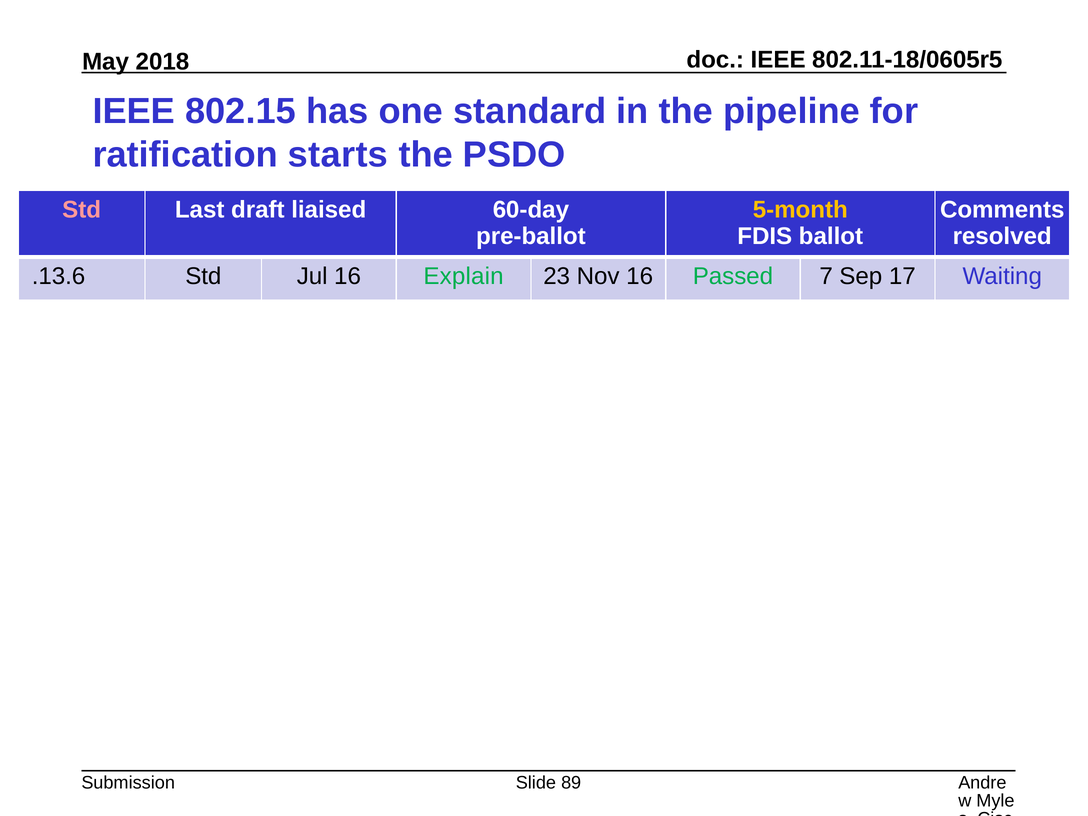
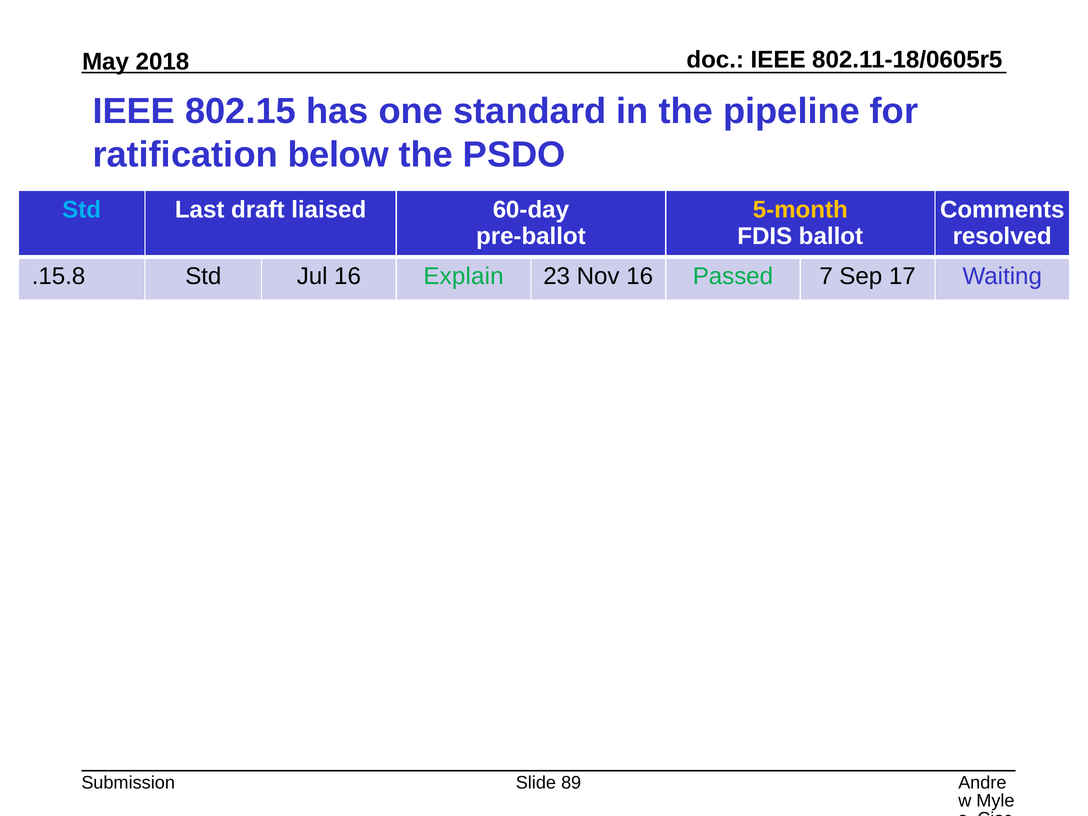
starts: starts -> below
Std at (82, 210) colour: pink -> light blue
.13.6: .13.6 -> .15.8
